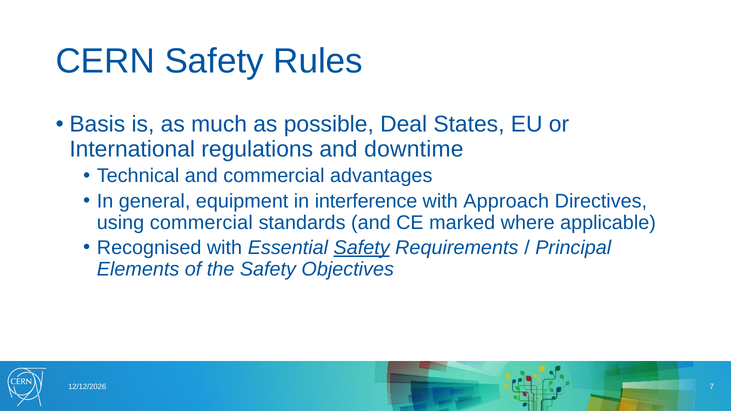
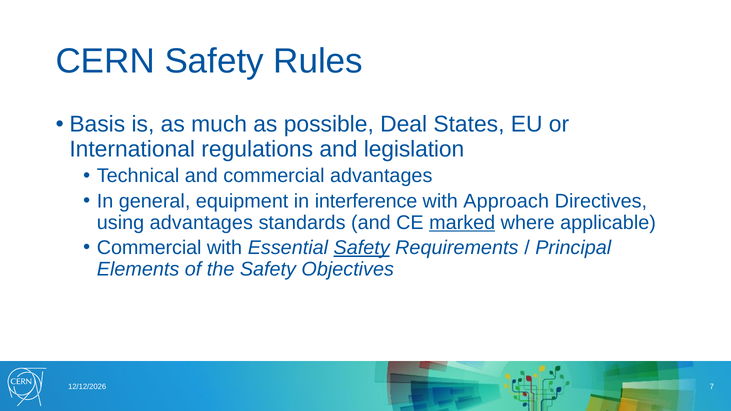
downtime: downtime -> legislation
using commercial: commercial -> advantages
marked underline: none -> present
Recognised at (149, 248): Recognised -> Commercial
